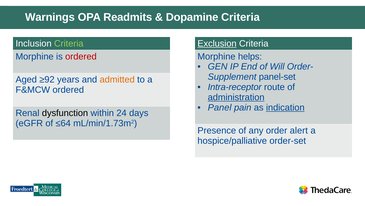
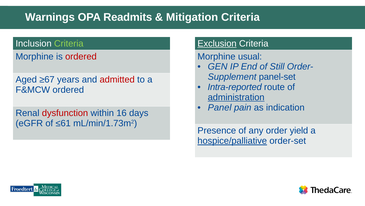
Dopamine: Dopamine -> Mitigation
helps: helps -> usual
Will: Will -> Still
≥92: ≥92 -> ≥67
admitted colour: orange -> red
Intra-receptor: Intra-receptor -> Intra-reported
indication underline: present -> none
dysfunction colour: black -> red
24: 24 -> 16
≤64: ≤64 -> ≤61
alert: alert -> yield
hospice/palliative underline: none -> present
